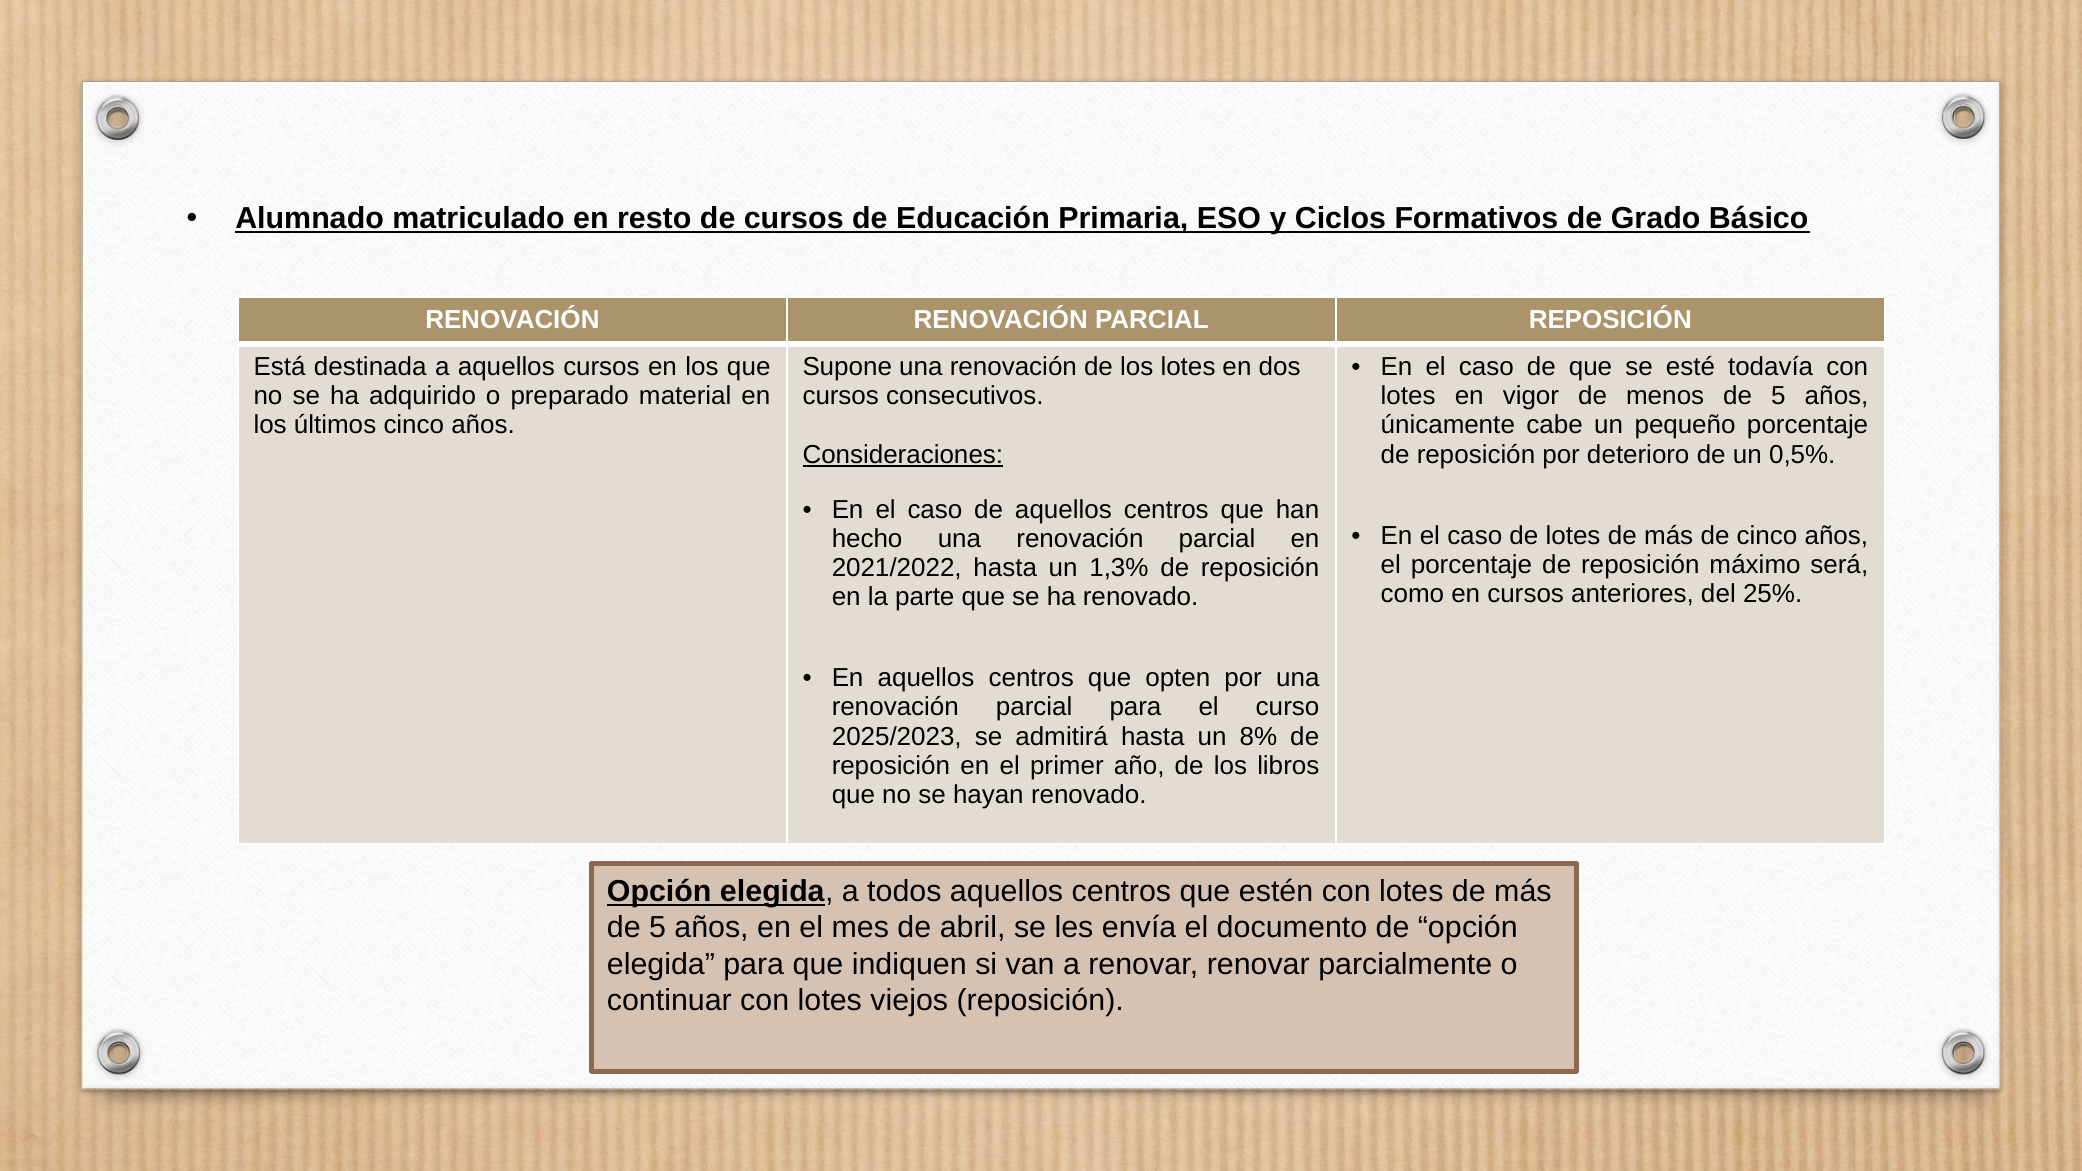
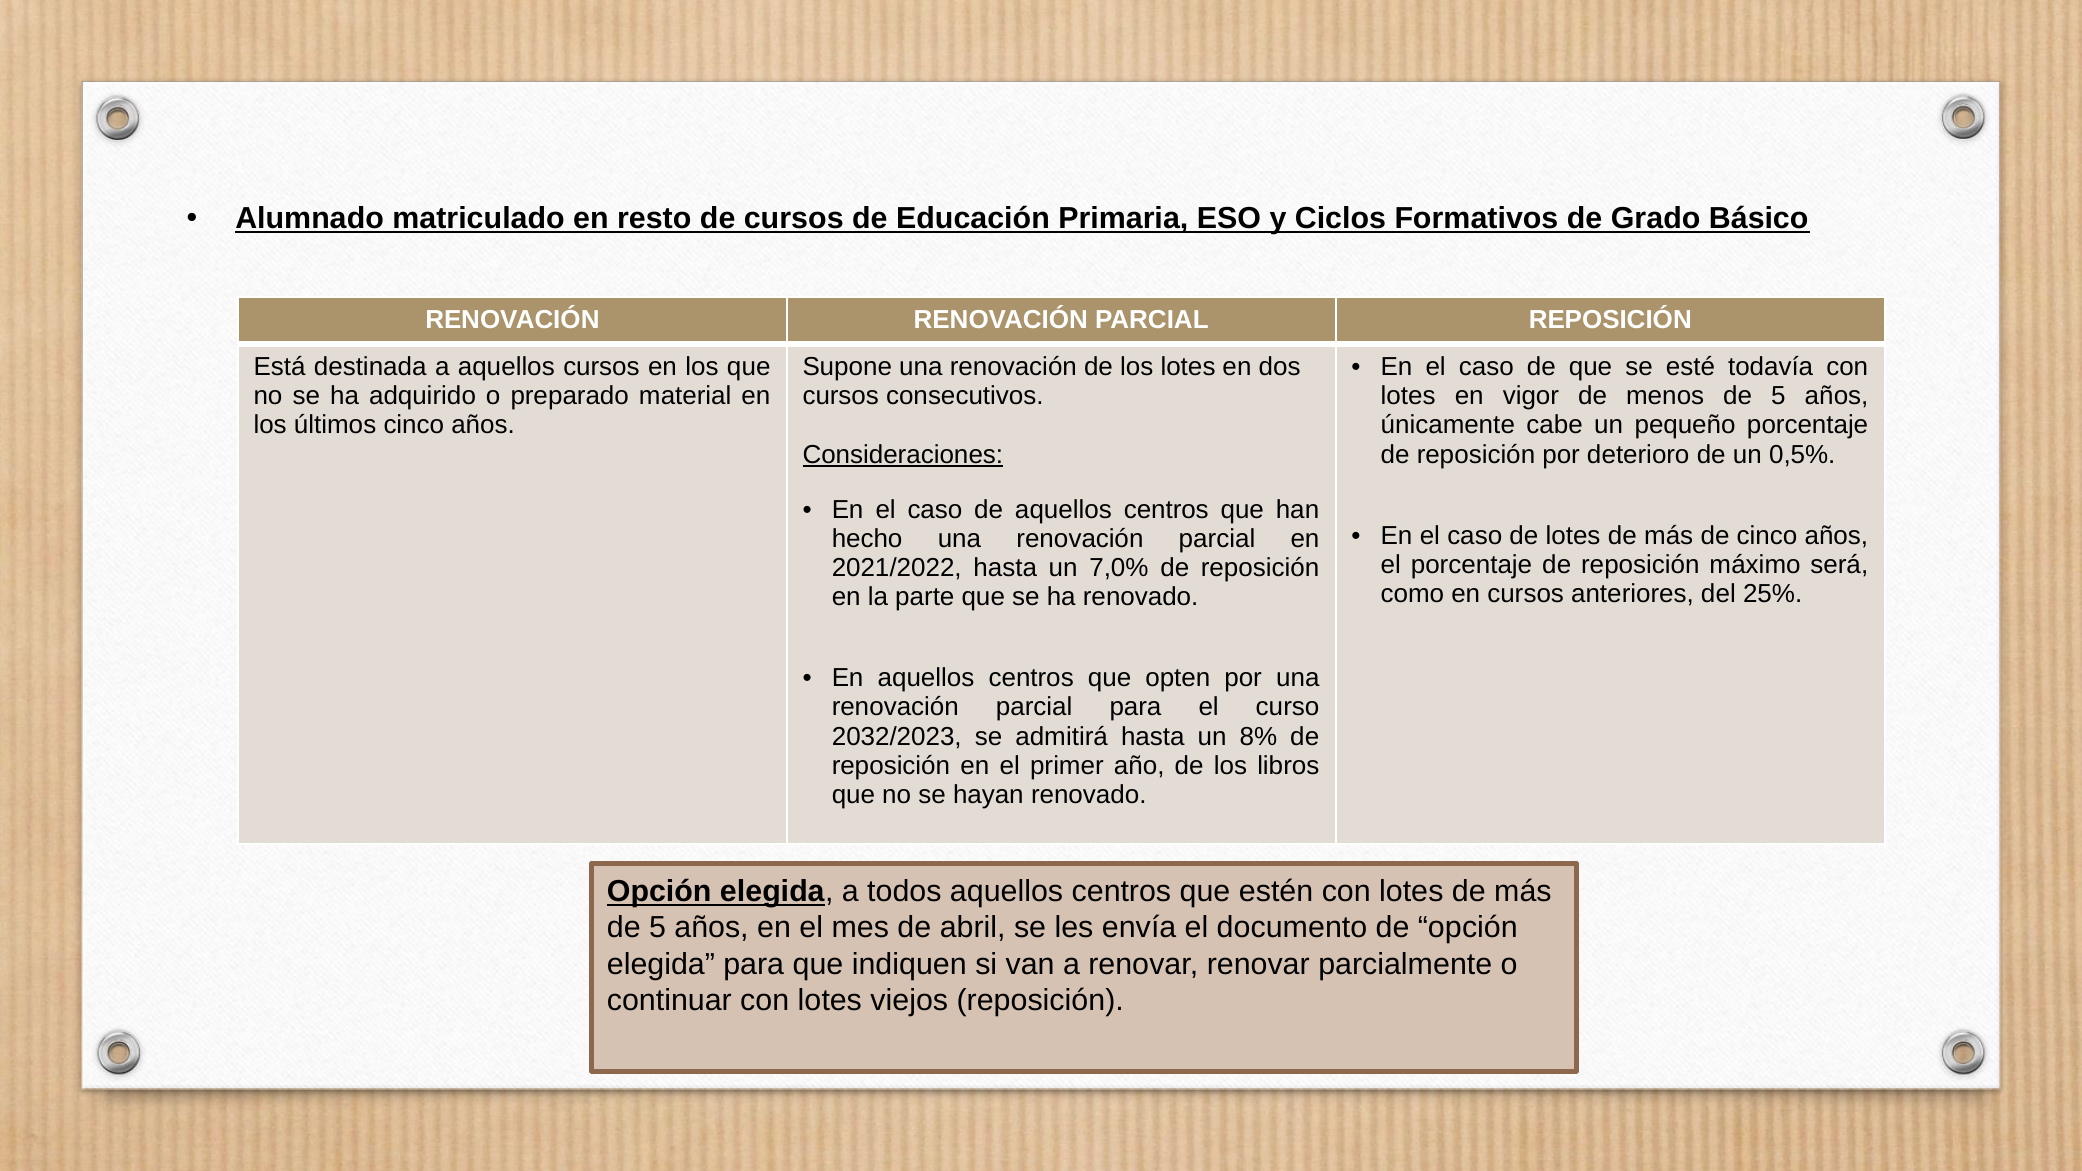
1,3%: 1,3% -> 7,0%
2025/2023: 2025/2023 -> 2032/2023
